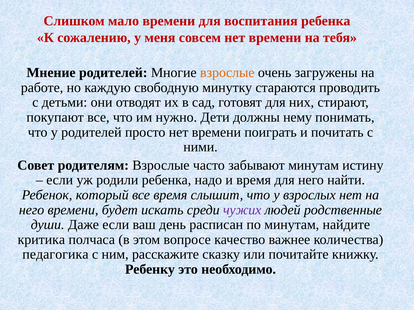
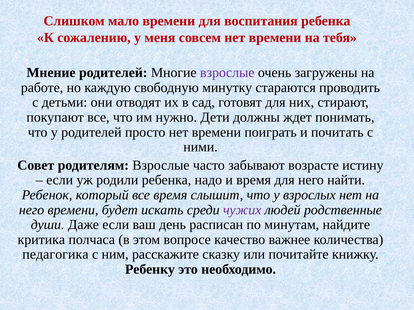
взрослые at (227, 73) colour: orange -> purple
нему: нему -> ждет
забывают минутам: минутам -> возрасте
